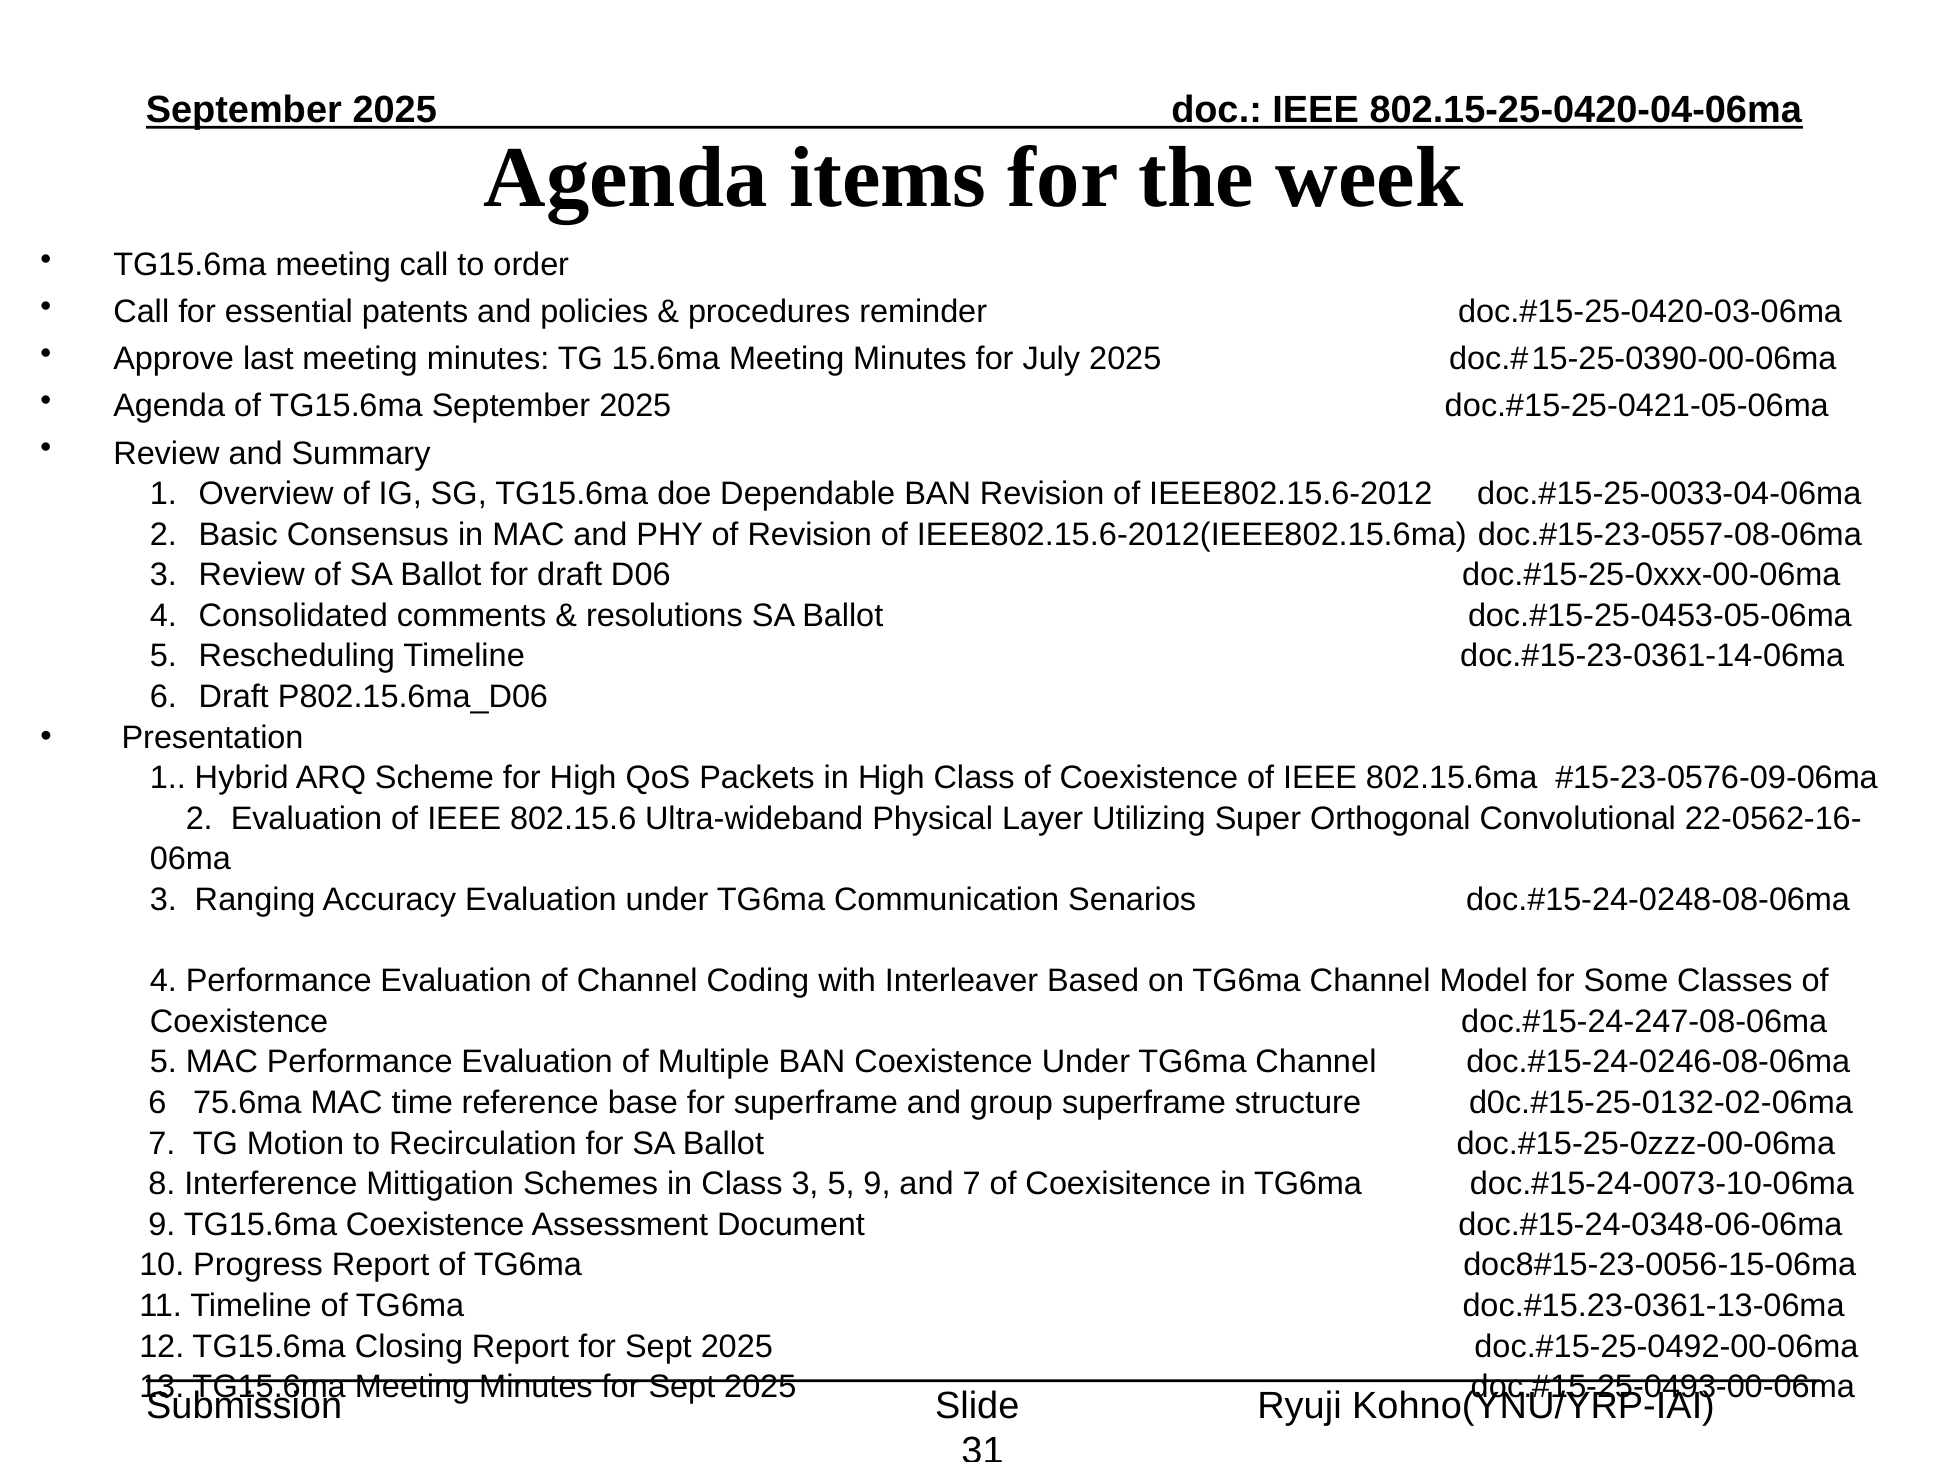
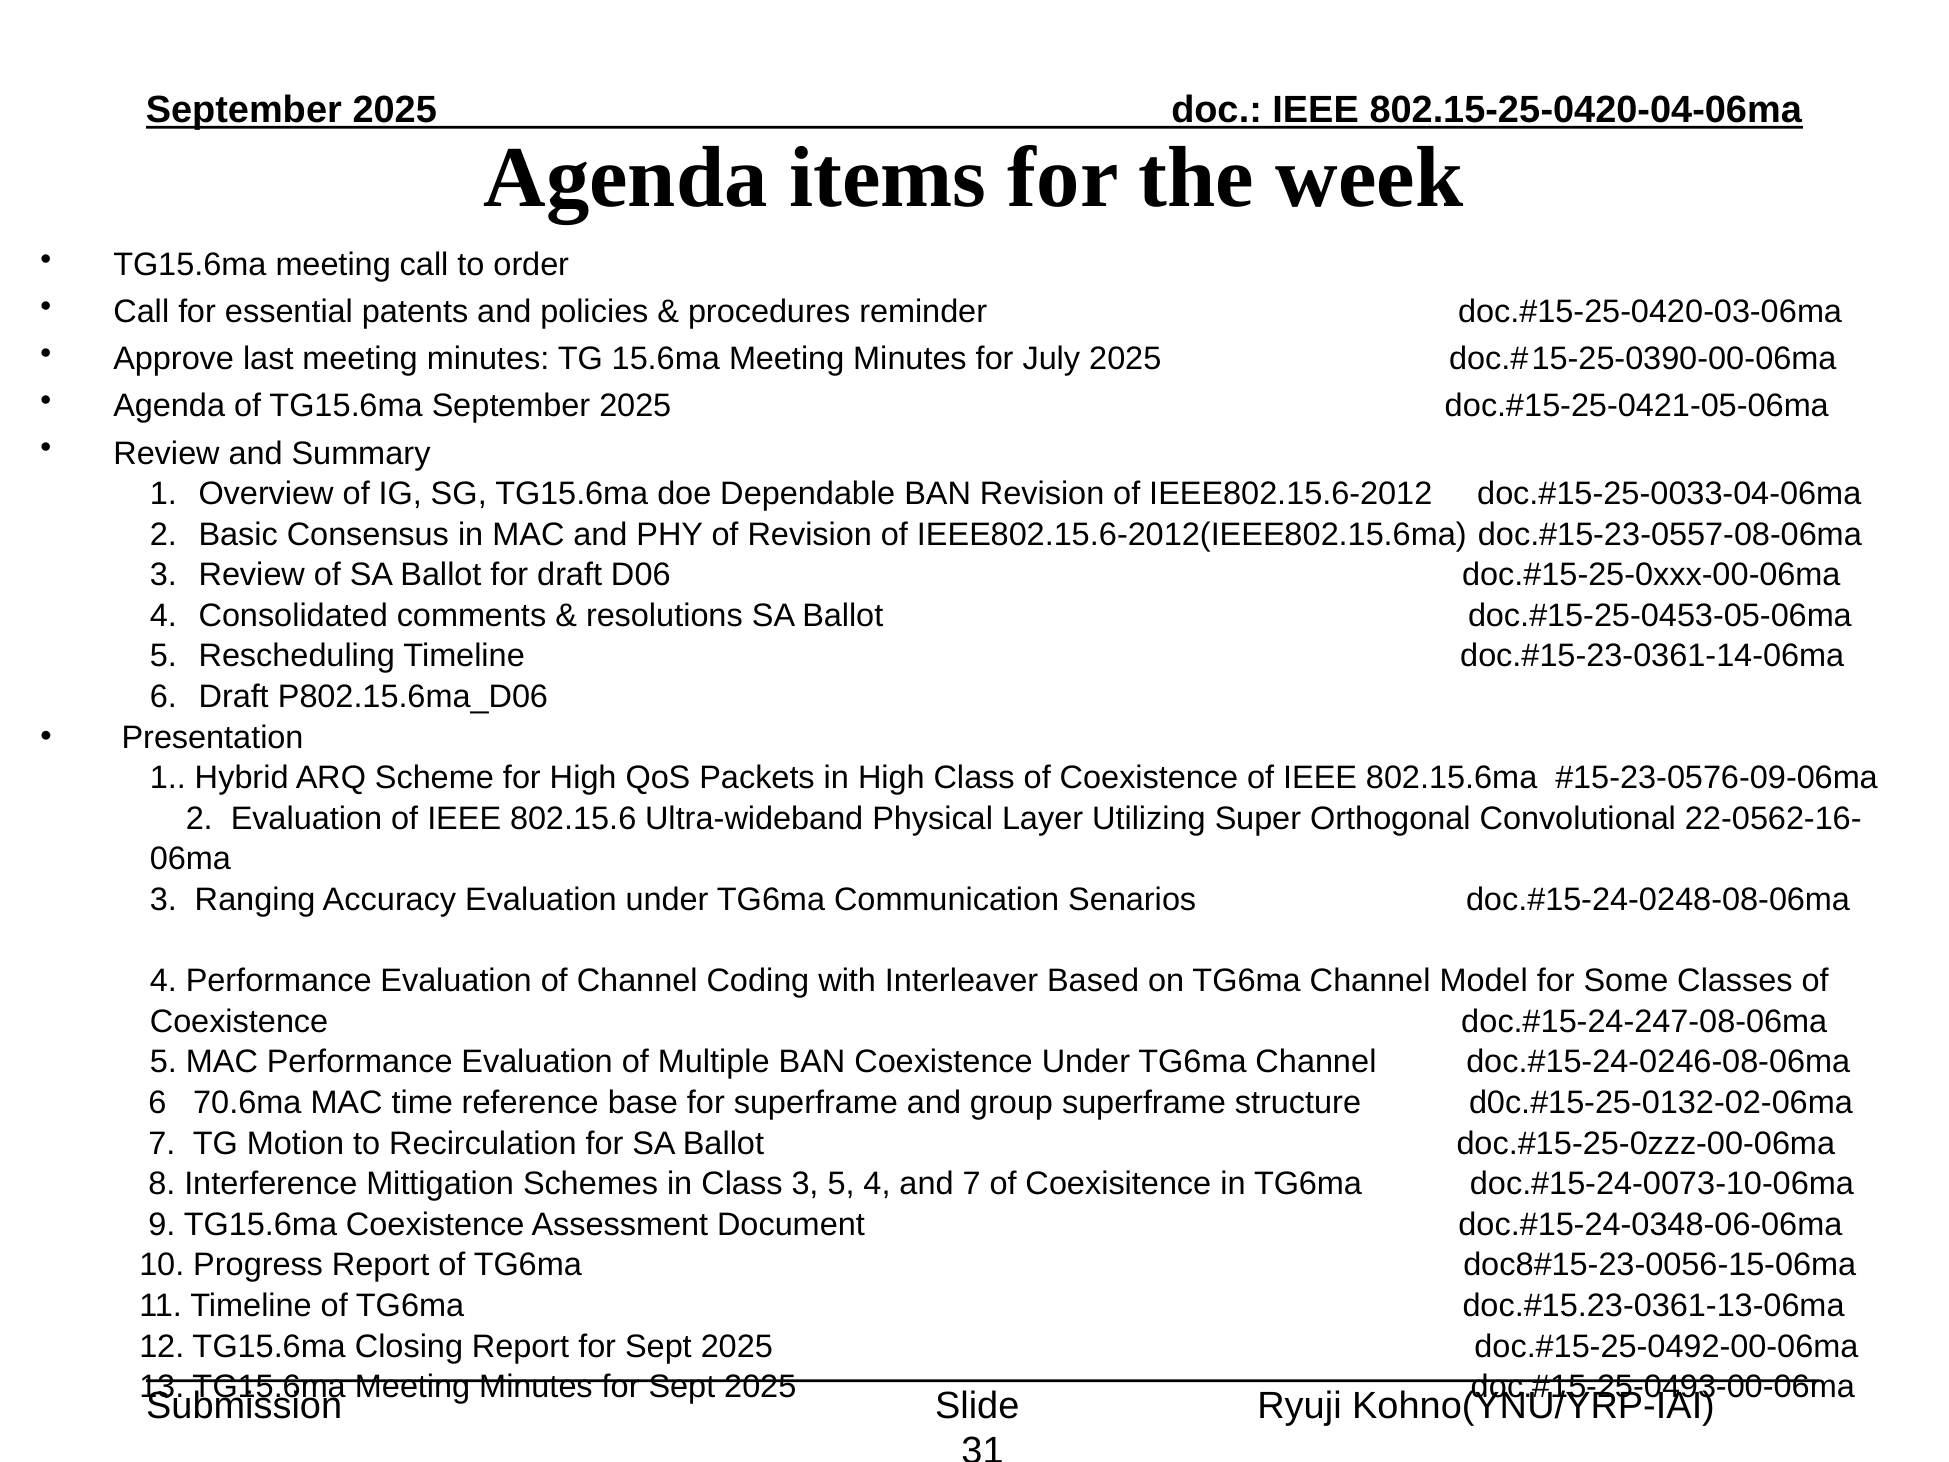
75.6ma: 75.6ma -> 70.6ma
5 9: 9 -> 4
